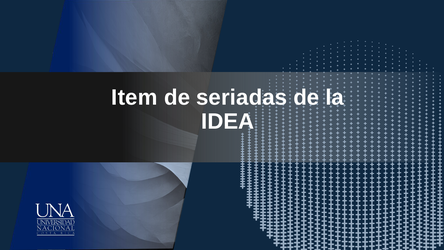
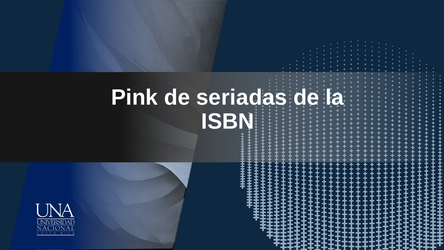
Item: Item -> Pink
IDEA: IDEA -> ISBN
